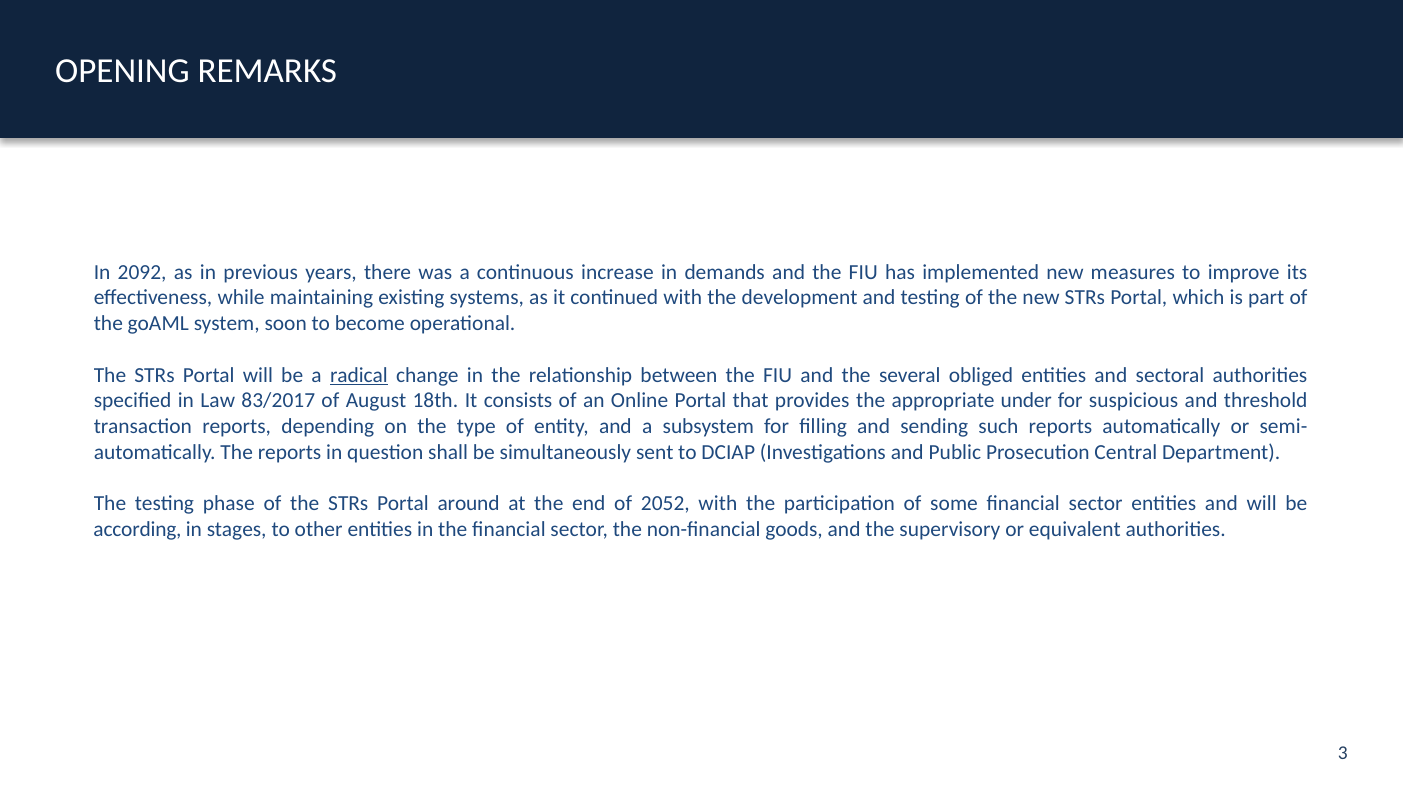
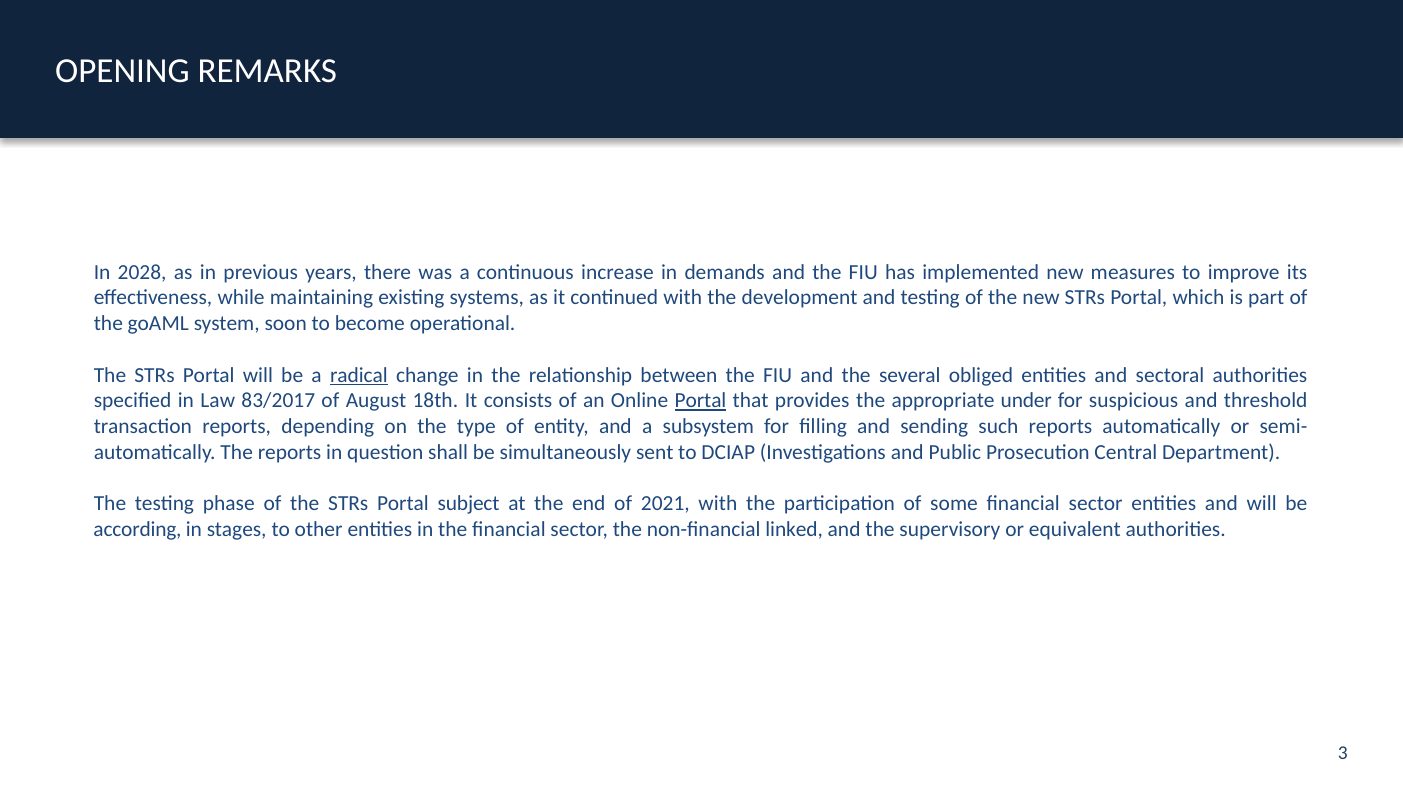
2092: 2092 -> 2028
Portal at (701, 401) underline: none -> present
around: around -> subject
2052: 2052 -> 2021
goods: goods -> linked
